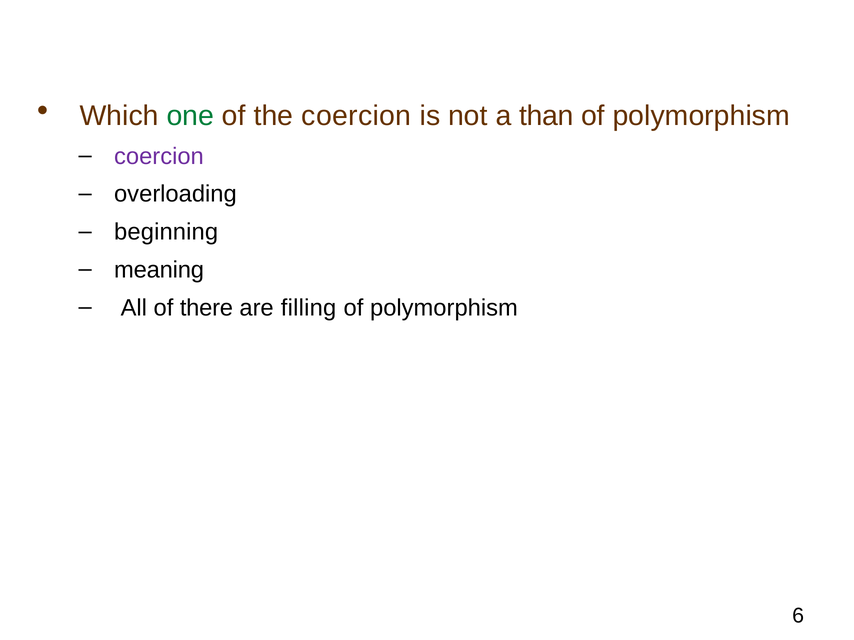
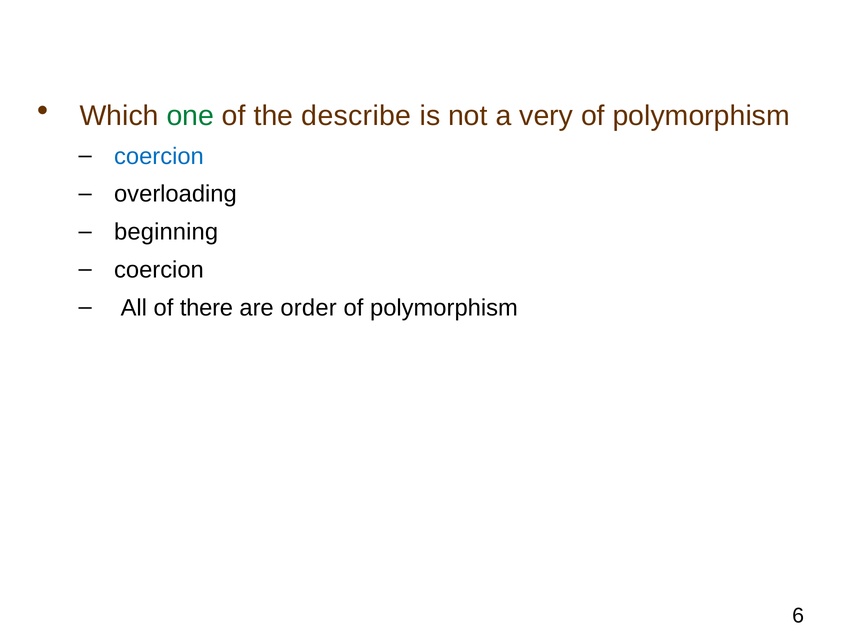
the coercion: coercion -> describe
than: than -> very
coercion at (159, 156) colour: purple -> blue
meaning at (159, 270): meaning -> coercion
filling: filling -> order
